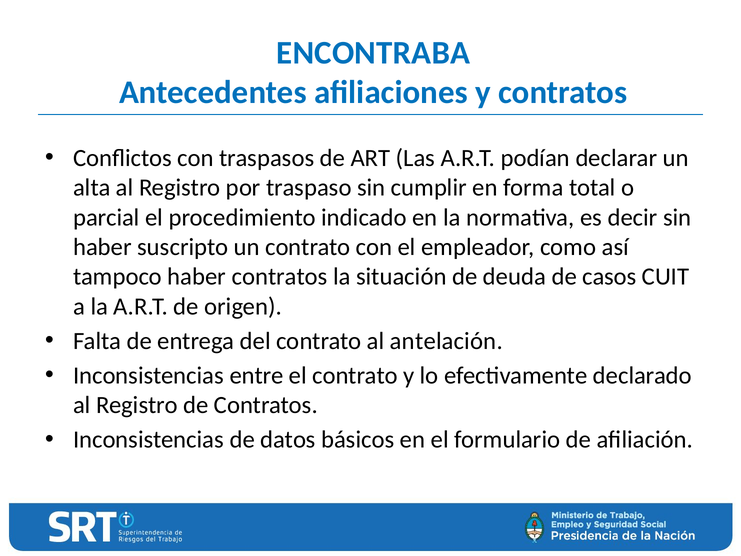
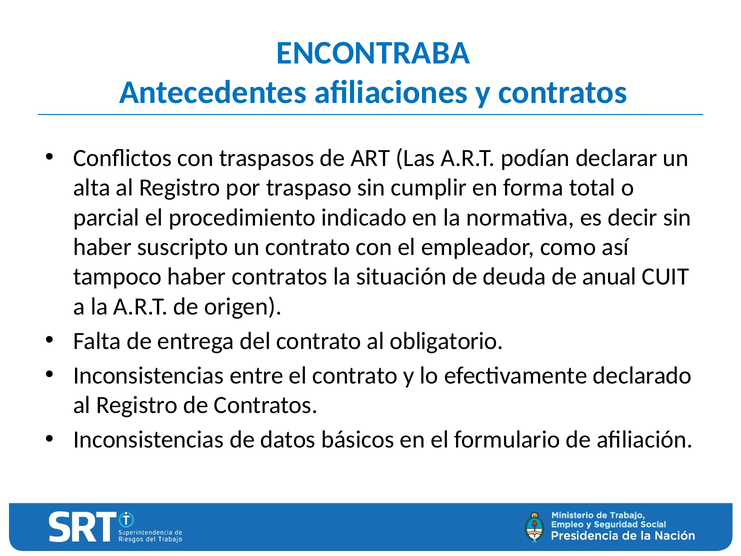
casos: casos -> anual
antelación: antelación -> obligatorio
